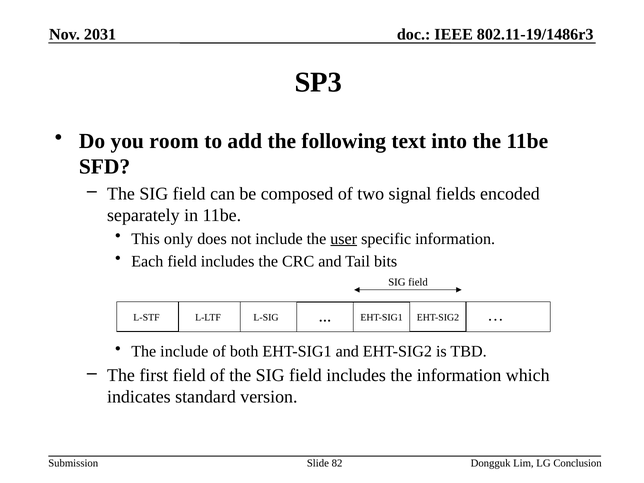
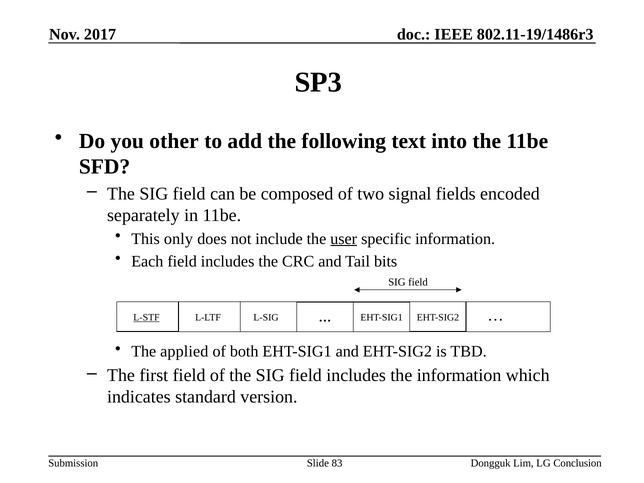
2031: 2031 -> 2017
room: room -> other
L-STF underline: none -> present
The include: include -> applied
82: 82 -> 83
